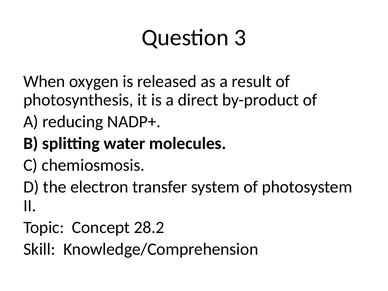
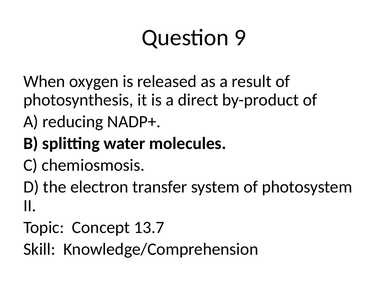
3: 3 -> 9
28.2: 28.2 -> 13.7
